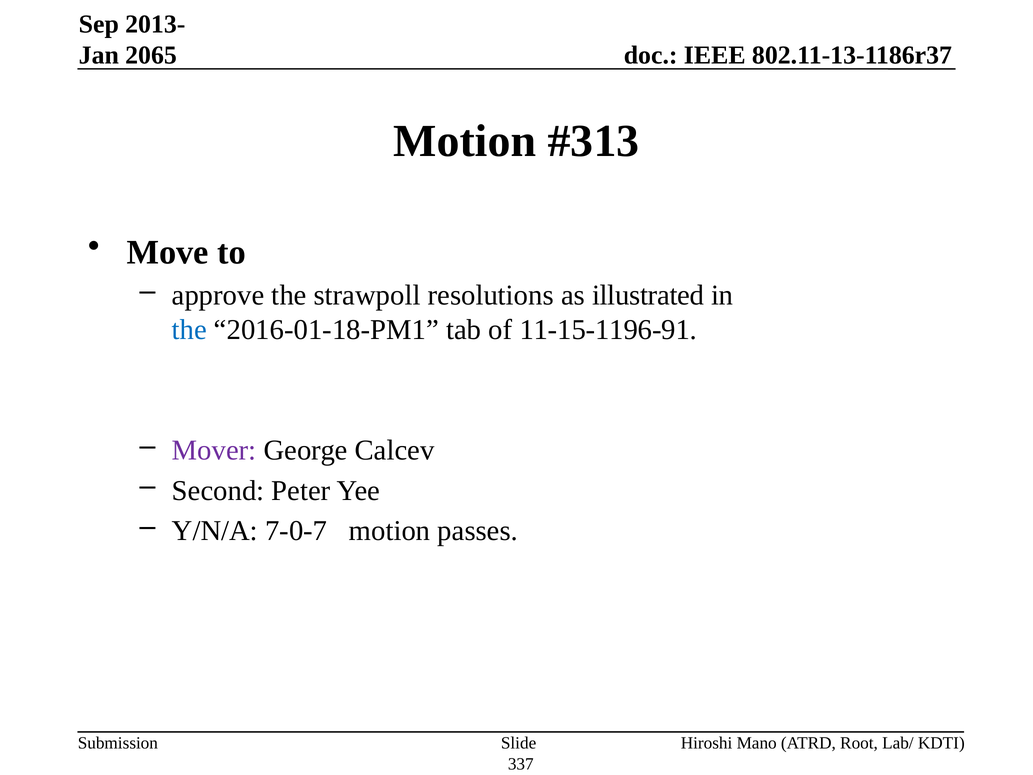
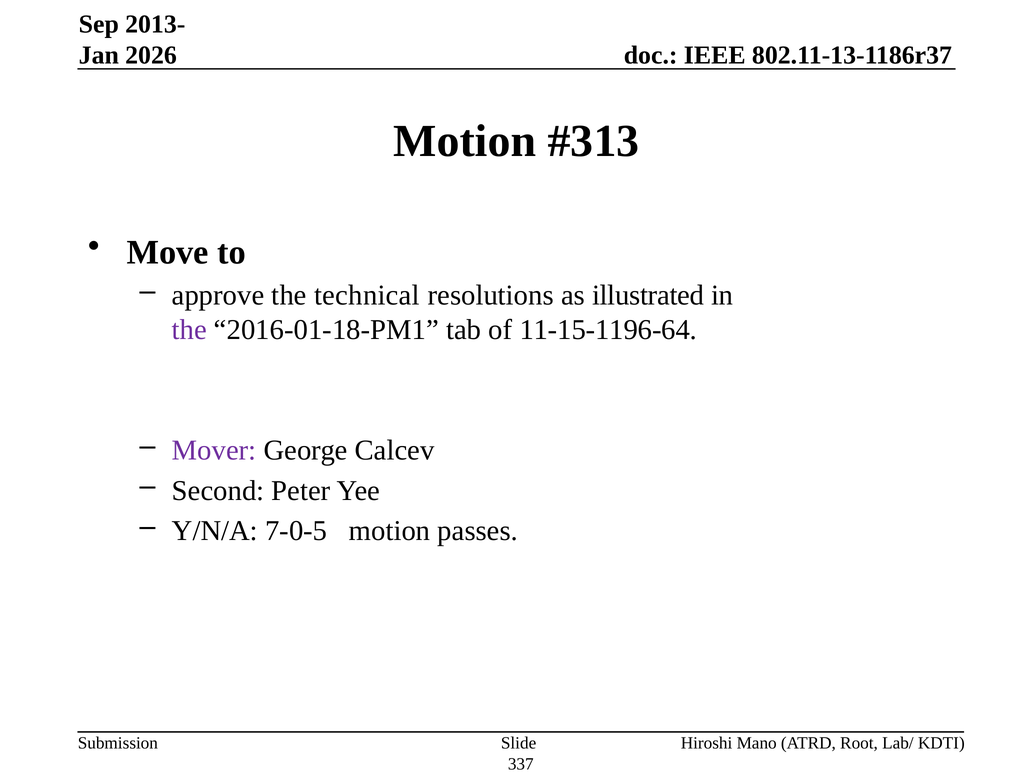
2065: 2065 -> 2026
strawpoll: strawpoll -> technical
the at (189, 330) colour: blue -> purple
11-15-1196-91: 11-15-1196-91 -> 11-15-1196-64
7-0-7: 7-0-7 -> 7-0-5
